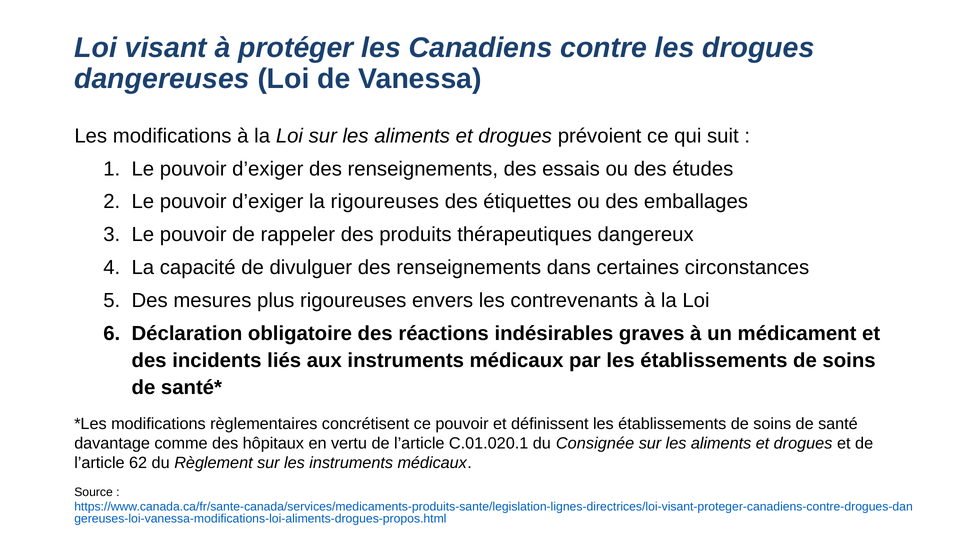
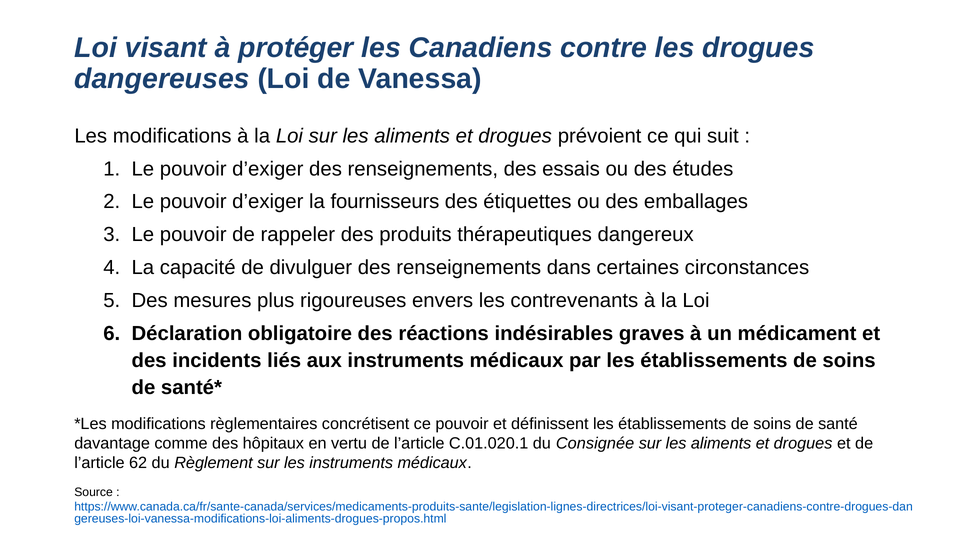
la rigoureuses: rigoureuses -> fournisseurs
